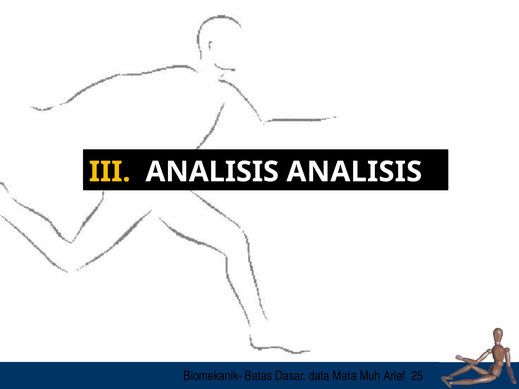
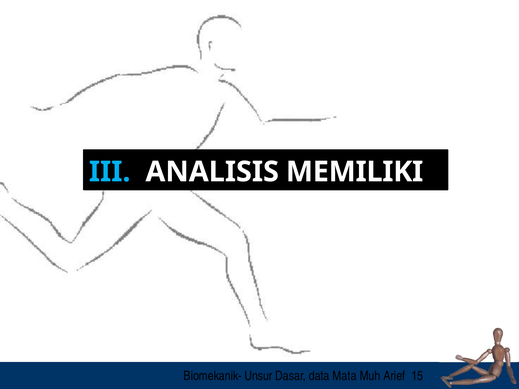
III colour: yellow -> light blue
ANALISIS ANALISIS: ANALISIS -> MEMILIKI
Batas: Batas -> Unsur
25: 25 -> 15
